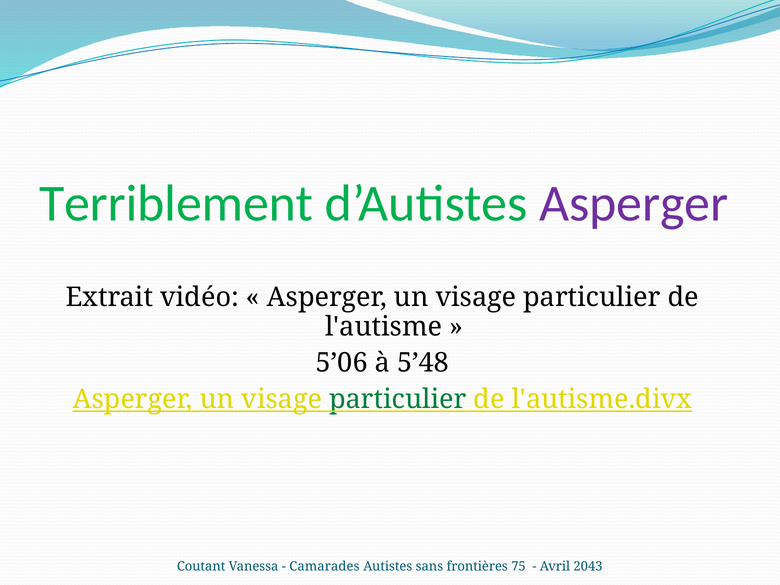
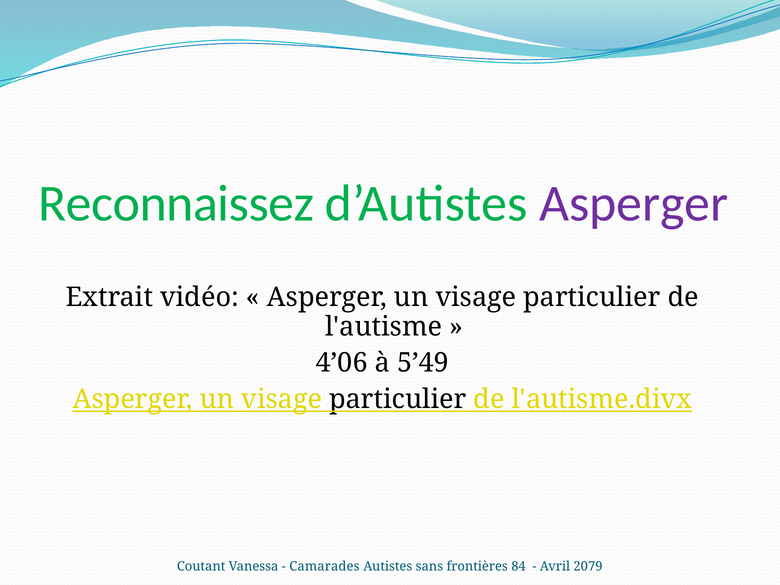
Terriblement: Terriblement -> Reconnaissez
5’06: 5’06 -> 4’06
5’48: 5’48 -> 5’49
particulier at (398, 399) colour: green -> black
75: 75 -> 84
2043: 2043 -> 2079
